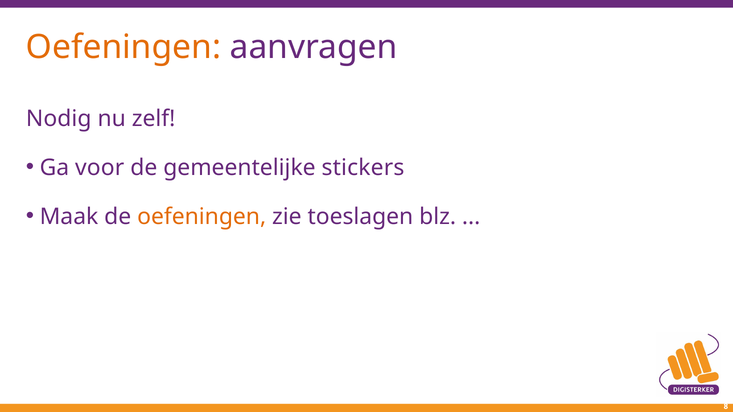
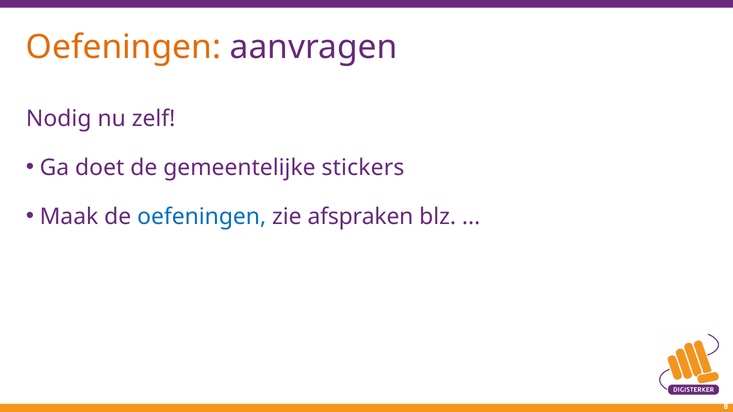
voor: voor -> doet
oefeningen at (202, 217) colour: orange -> blue
toeslagen: toeslagen -> afspraken
